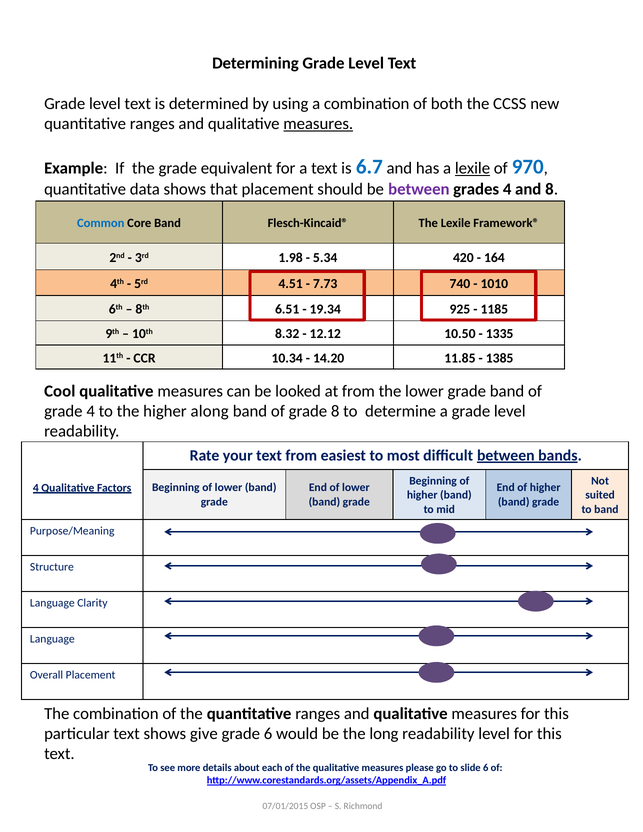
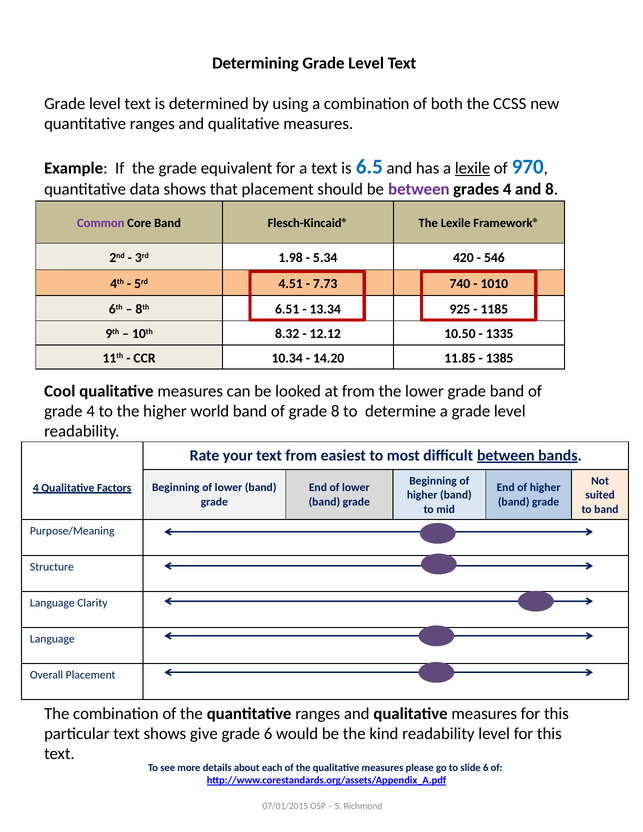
measures at (318, 124) underline: present -> none
6.7: 6.7 -> 6.5
Common colour: blue -> purple
164: 164 -> 546
19.34: 19.34 -> 13.34
along: along -> world
long: long -> kind
